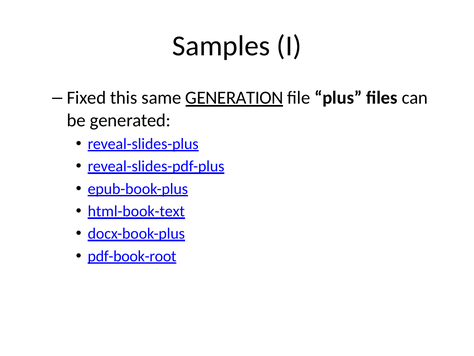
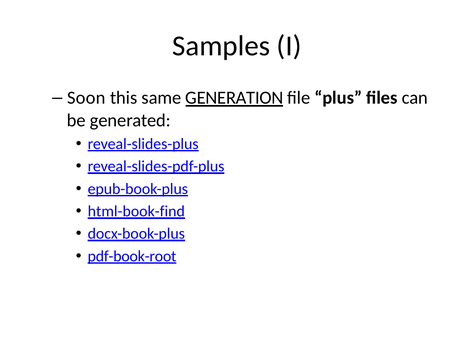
Fixed: Fixed -> Soon
html-book-text: html-book-text -> html-book-find
